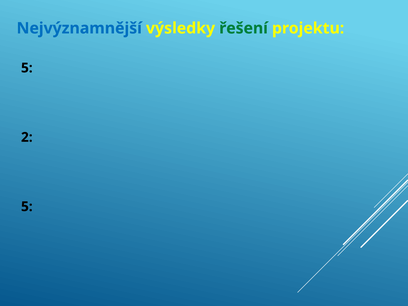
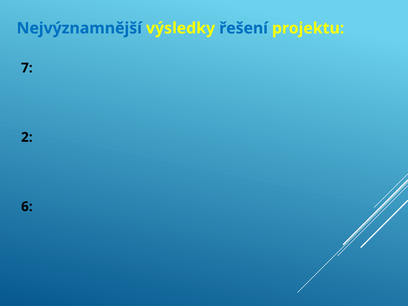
řešení colour: green -> blue
5 at (27, 68): 5 -> 7
5 at (27, 207): 5 -> 6
